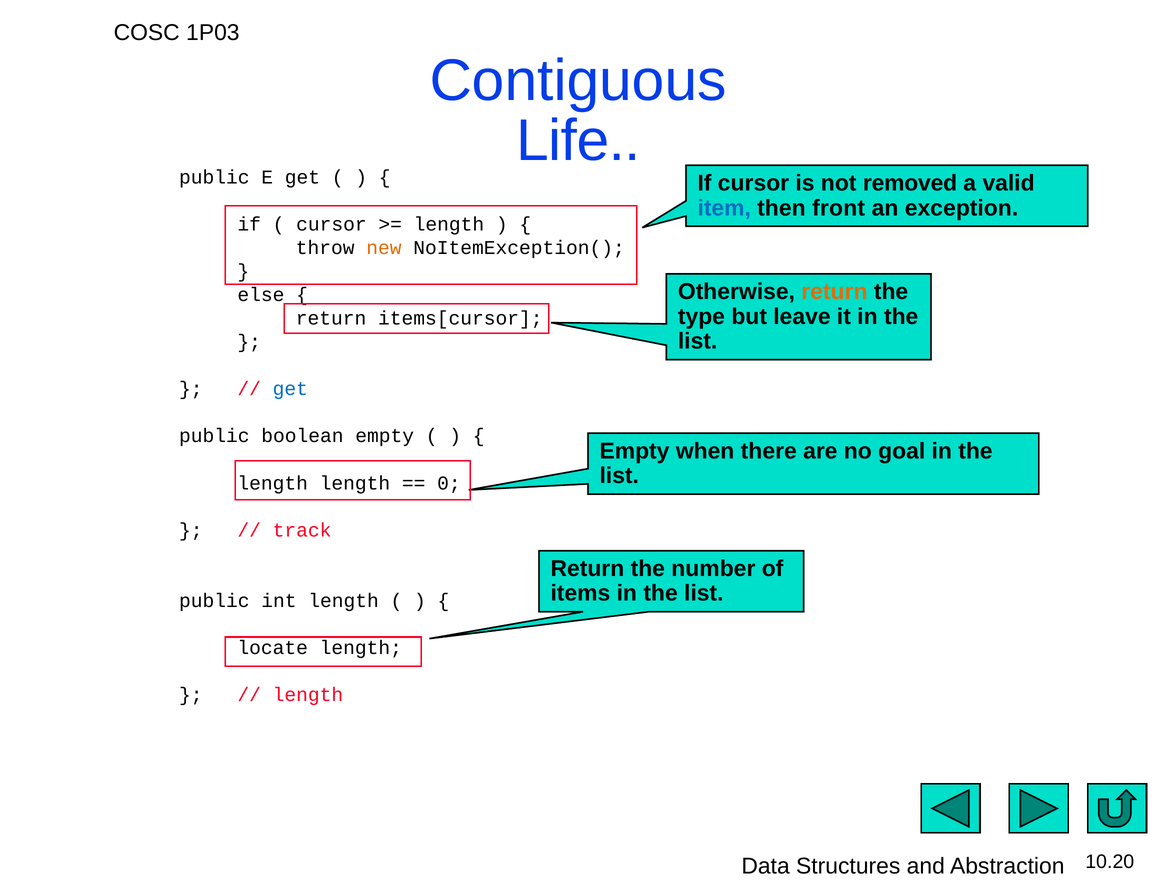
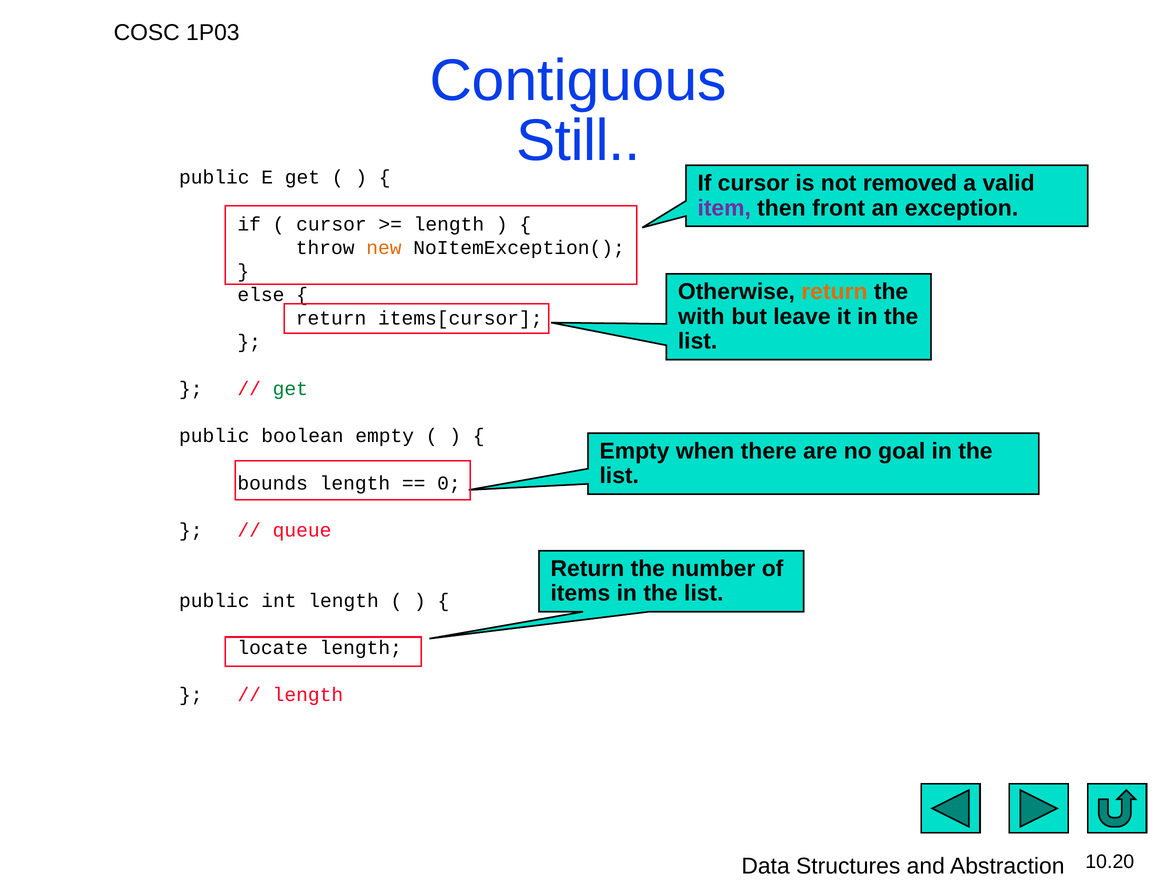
Life: Life -> Still
item colour: blue -> purple
type: type -> with
get at (290, 389) colour: blue -> green
length at (273, 483): length -> bounds
track: track -> queue
